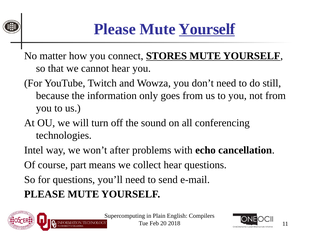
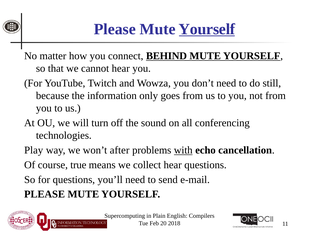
STORES: STORES -> BEHIND
Intel: Intel -> Play
with underline: none -> present
part: part -> true
